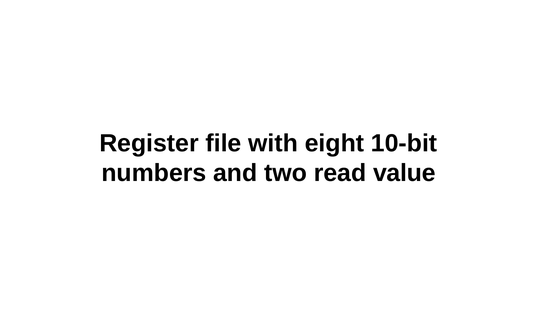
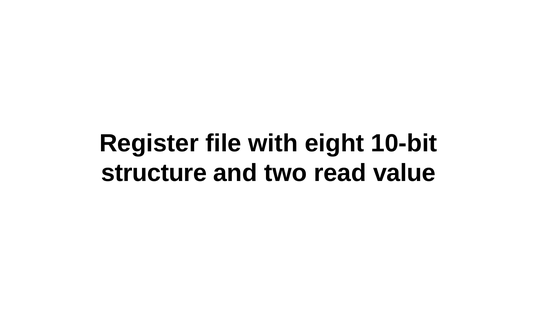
numbers: numbers -> structure
